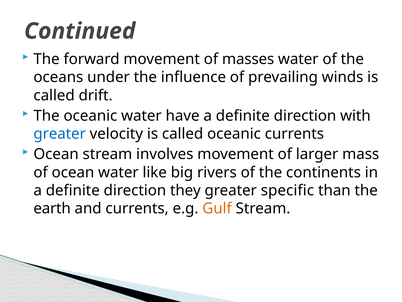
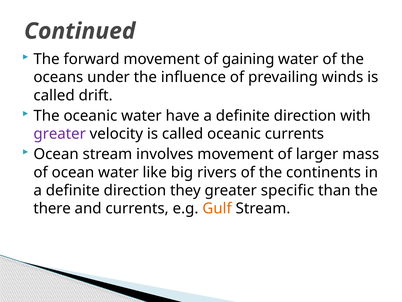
masses: masses -> gaining
greater at (60, 134) colour: blue -> purple
earth: earth -> there
